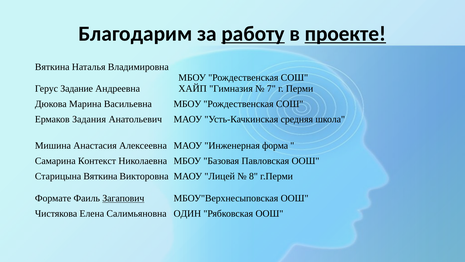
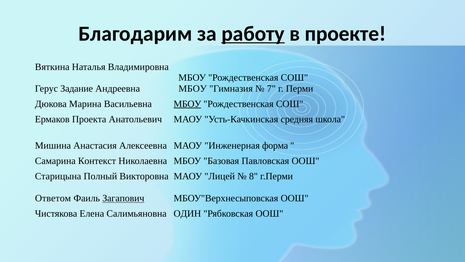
проекте underline: present -> none
Андреевна ХАЙП: ХАЙП -> МБОУ
МБОУ at (187, 104) underline: none -> present
Задания: Задания -> Проекта
Старицына Вяткина: Вяткина -> Полный
Формате: Формате -> Ответом
